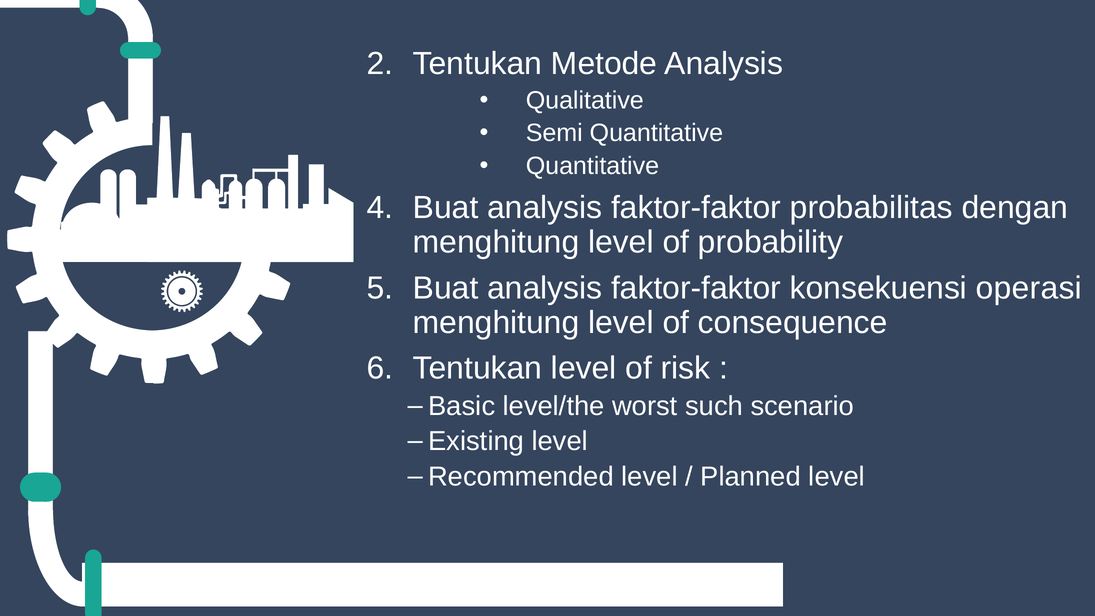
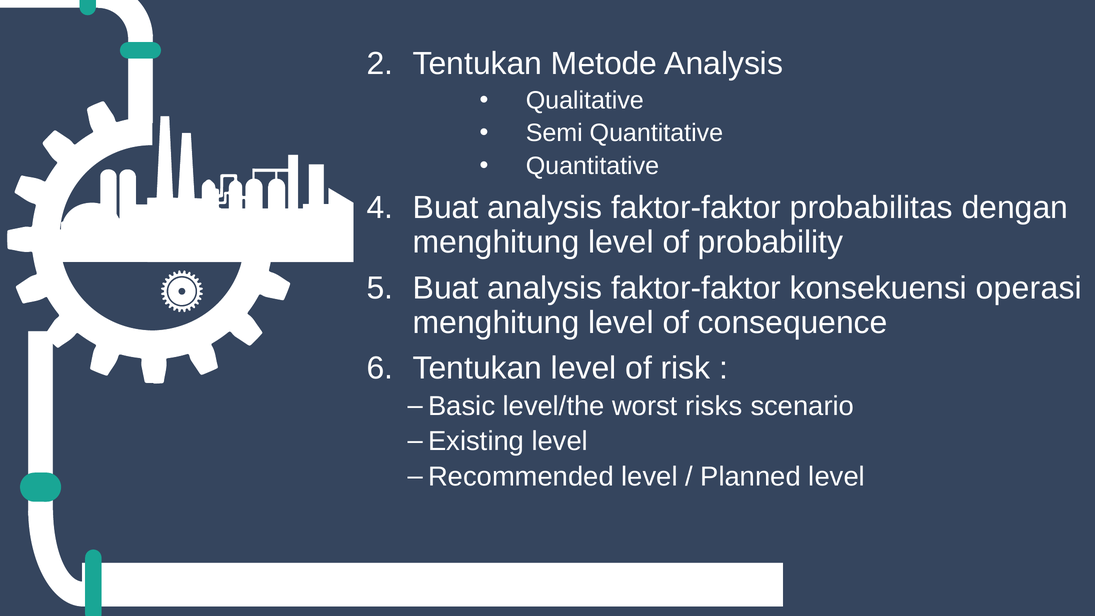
such: such -> risks
